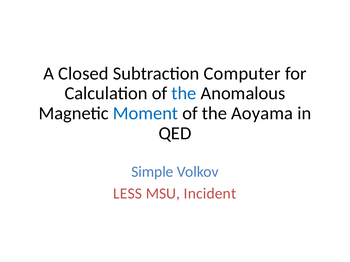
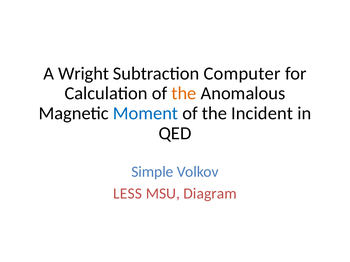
Closed: Closed -> Wright
the at (184, 94) colour: blue -> orange
Aoyama: Aoyama -> Incident
Incident: Incident -> Diagram
